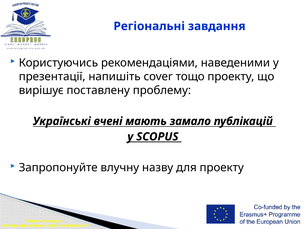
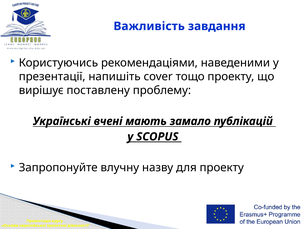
Регіональні: Регіональні -> Важливість
